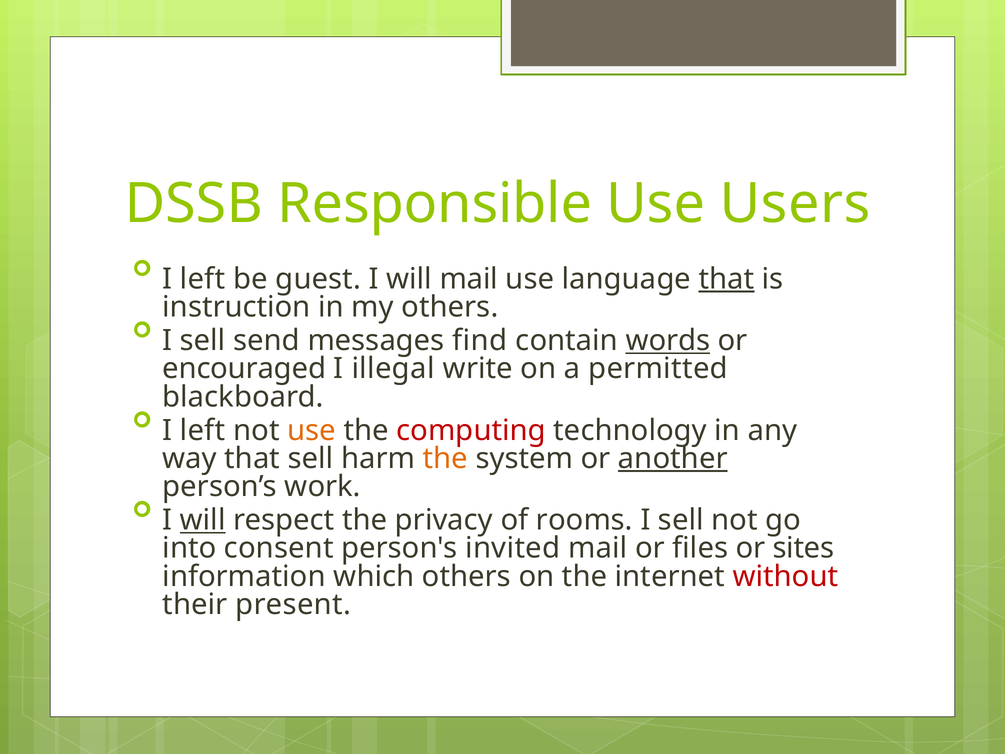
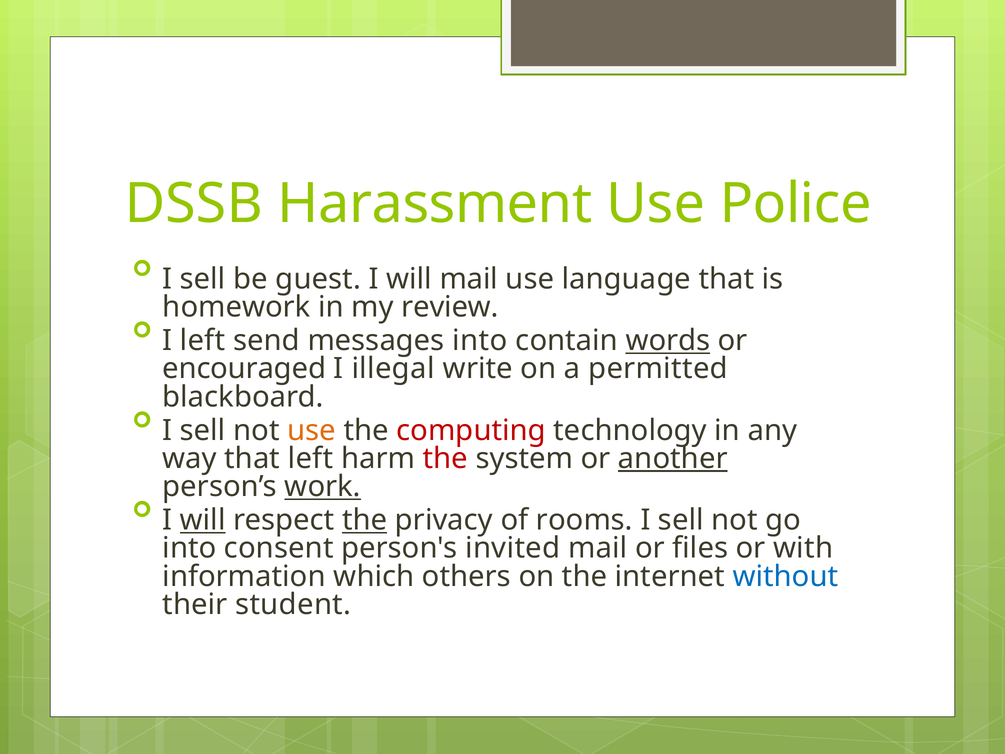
Responsible: Responsible -> Harassment
Users: Users -> Police
left at (203, 279): left -> sell
that at (726, 279) underline: present -> none
instruction: instruction -> homework
my others: others -> review
sell at (203, 340): sell -> left
messages find: find -> into
left at (203, 430): left -> sell
that sell: sell -> left
the at (445, 458) colour: orange -> red
work underline: none -> present
the at (365, 520) underline: none -> present
sites: sites -> with
without colour: red -> blue
present: present -> student
